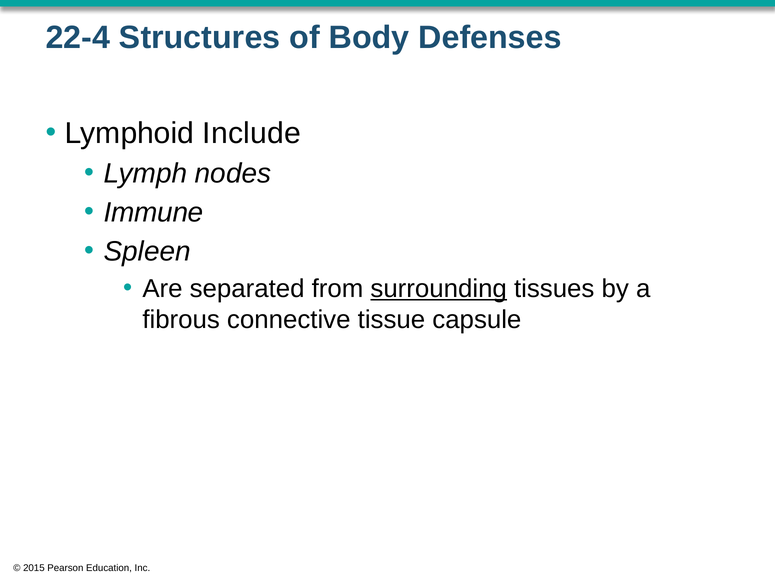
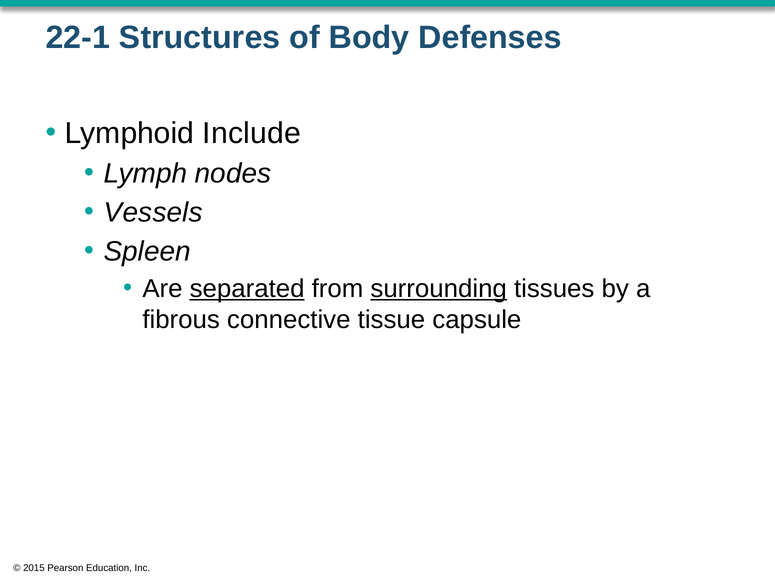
22-4: 22-4 -> 22-1
Immune: Immune -> Vessels
separated underline: none -> present
